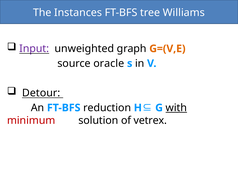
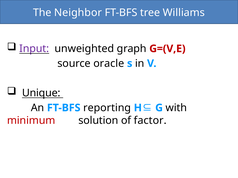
Instances: Instances -> Neighbor
G=(V,E colour: orange -> red
Detour: Detour -> Unique
reduction: reduction -> reporting
with underline: present -> none
vetrex: vetrex -> factor
